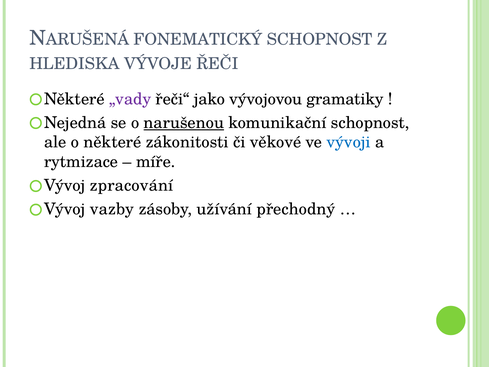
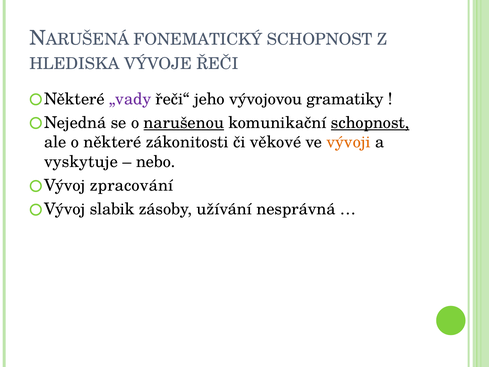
jako: jako -> jeho
schopnost at (370, 123) underline: none -> present
vývoji colour: blue -> orange
rytmizace: rytmizace -> vyskytuje
míře: míře -> nebo
vazby: vazby -> slabik
přechodný: přechodný -> nesprávná
